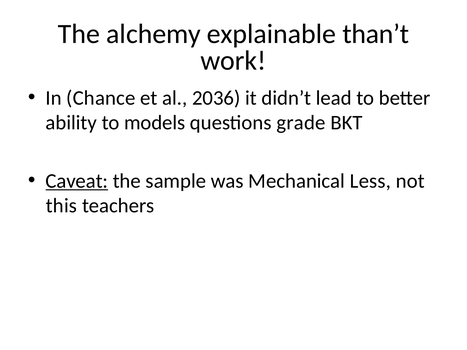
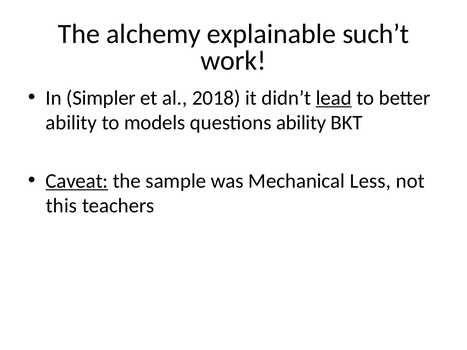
than’t: than’t -> such’t
Chance: Chance -> Simpler
2036: 2036 -> 2018
lead underline: none -> present
questions grade: grade -> ability
